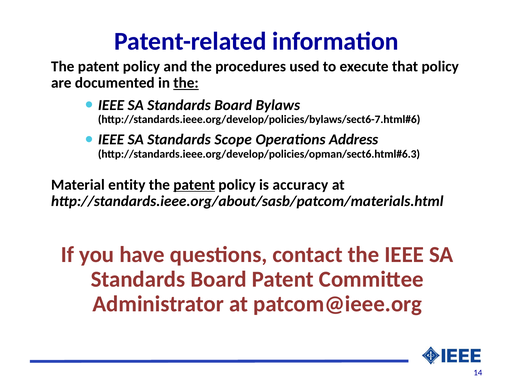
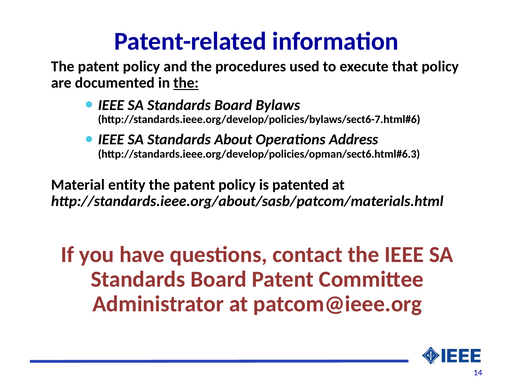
Scope: Scope -> About
patent at (194, 185) underline: present -> none
accuracy: accuracy -> patented
